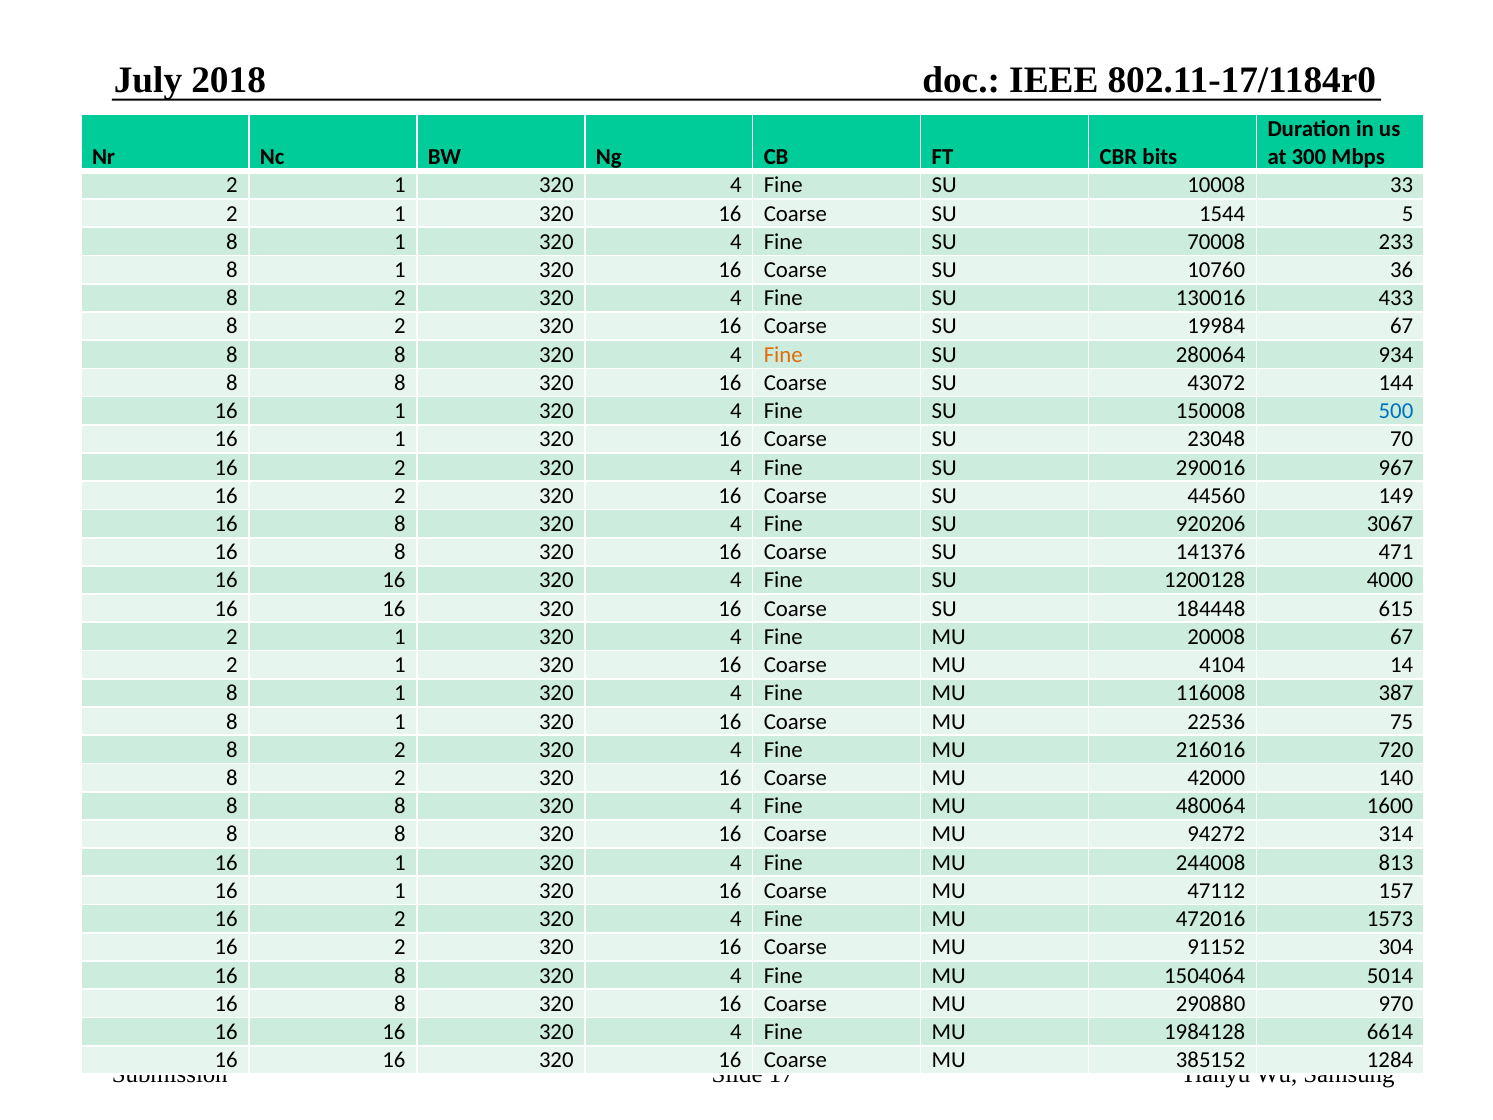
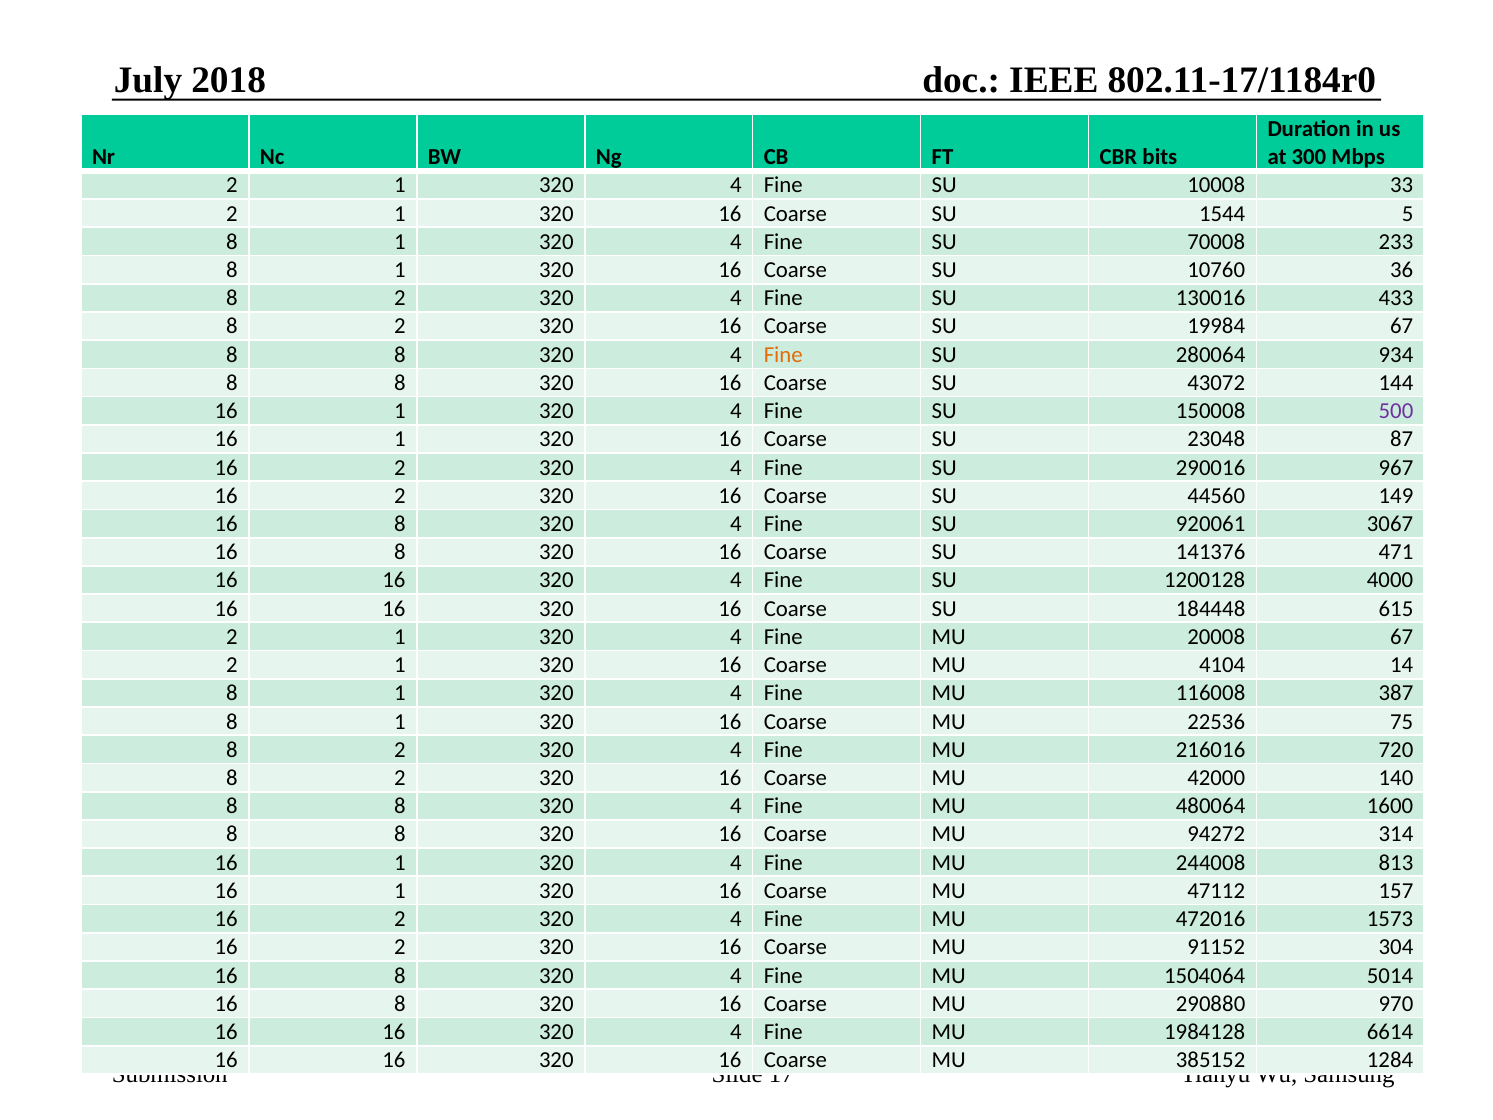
500 colour: blue -> purple
70: 70 -> 87
920206: 920206 -> 920061
